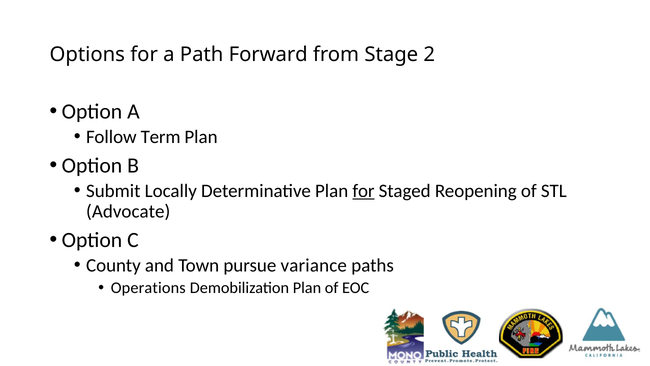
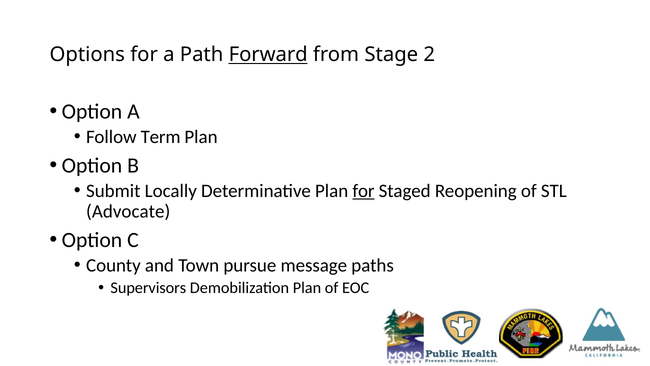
Forward underline: none -> present
variance: variance -> message
Operations: Operations -> Supervisors
